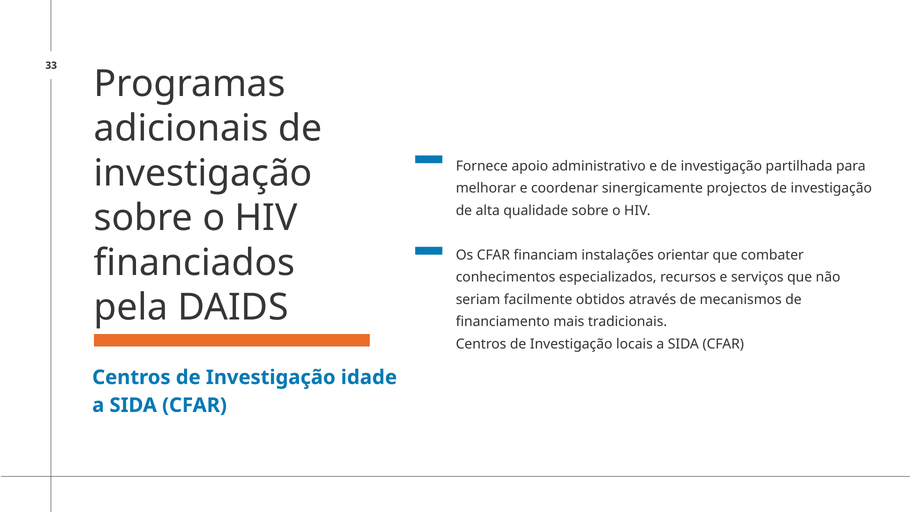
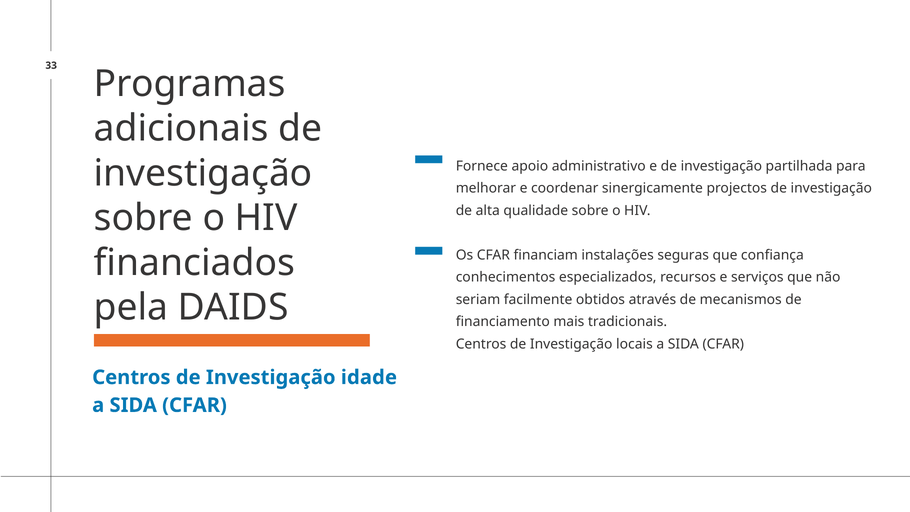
orientar: orientar -> seguras
combater: combater -> confiança
